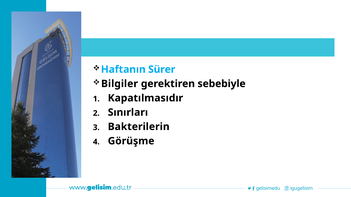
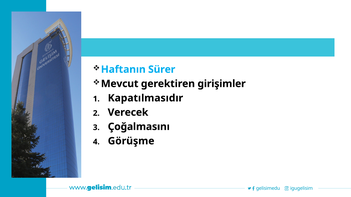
Bilgiler: Bilgiler -> Mevcut
sebebiyle: sebebiyle -> girişimler
Sınırları: Sınırları -> Verecek
Bakterilerin: Bakterilerin -> Çoğalmasını
